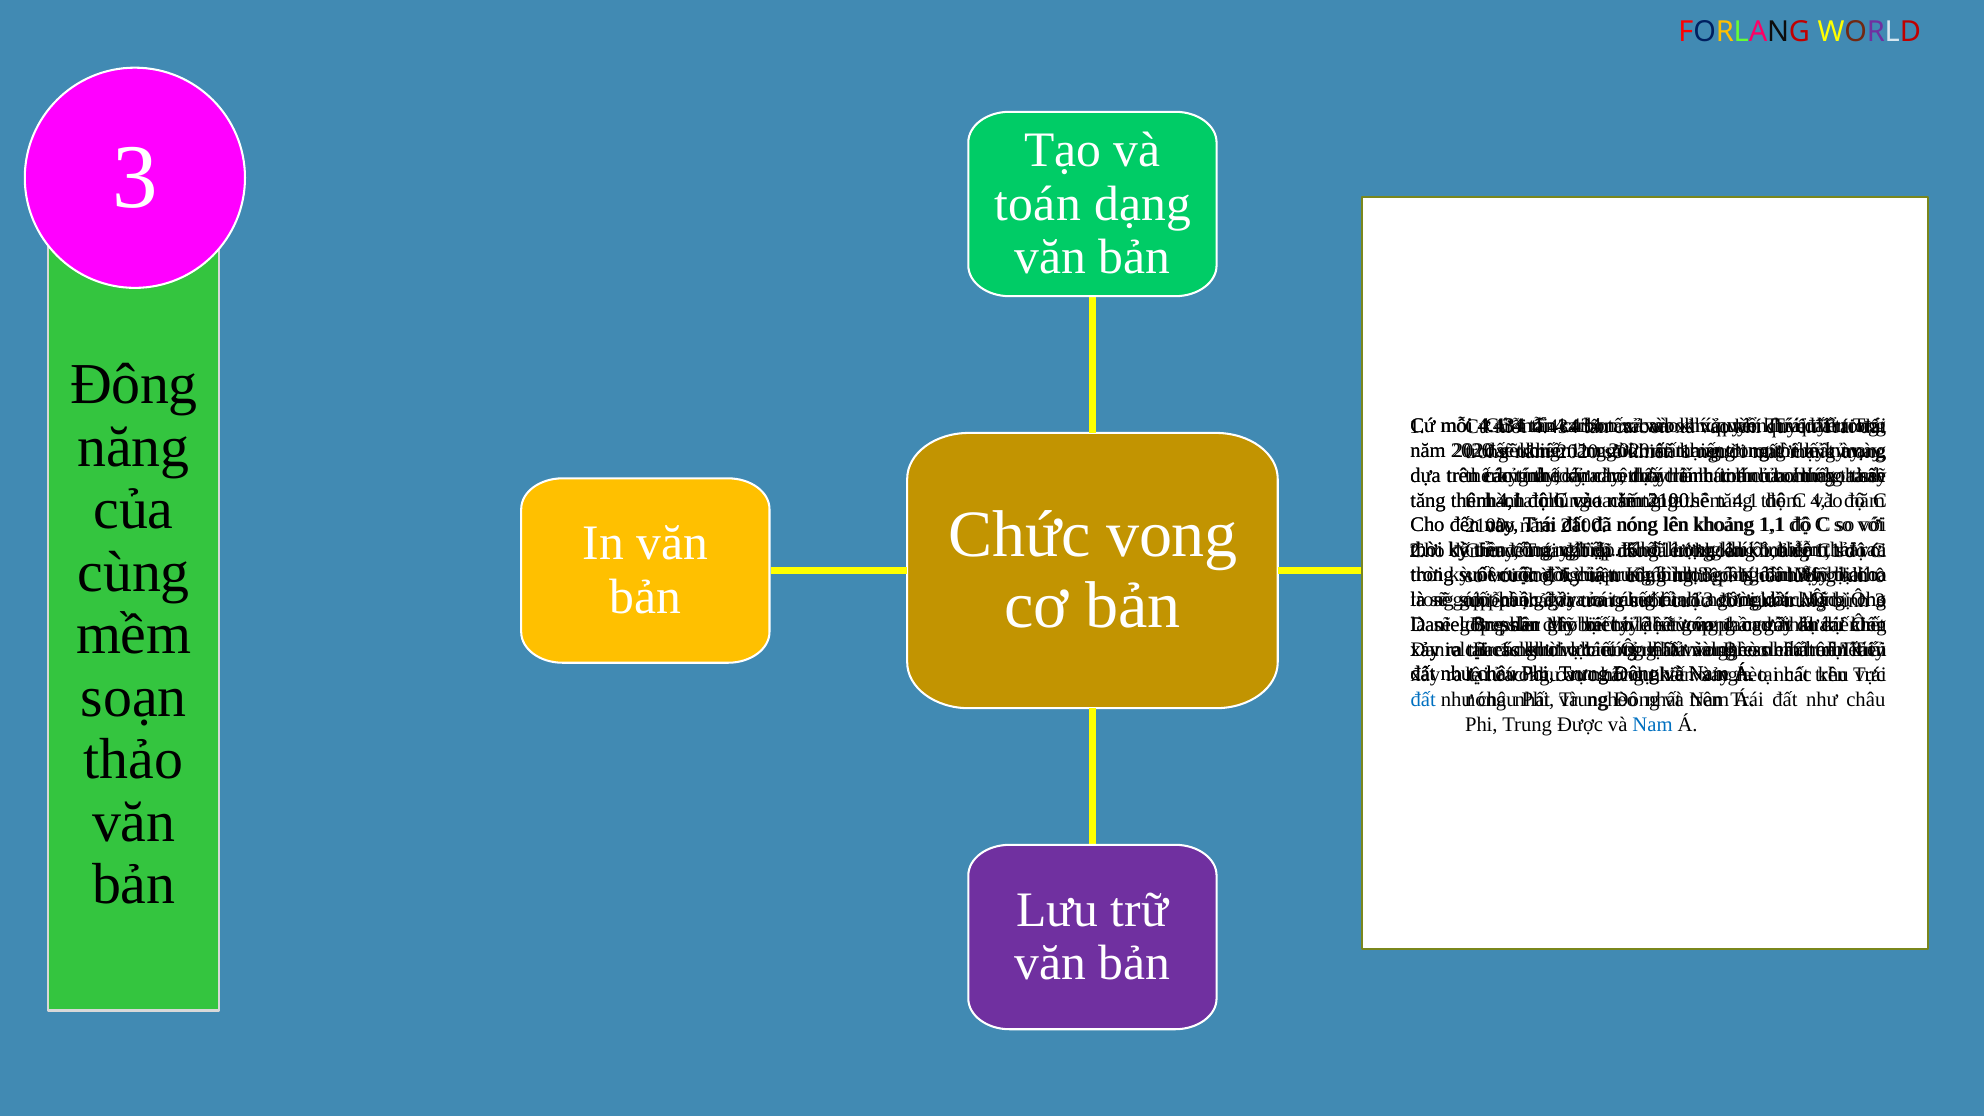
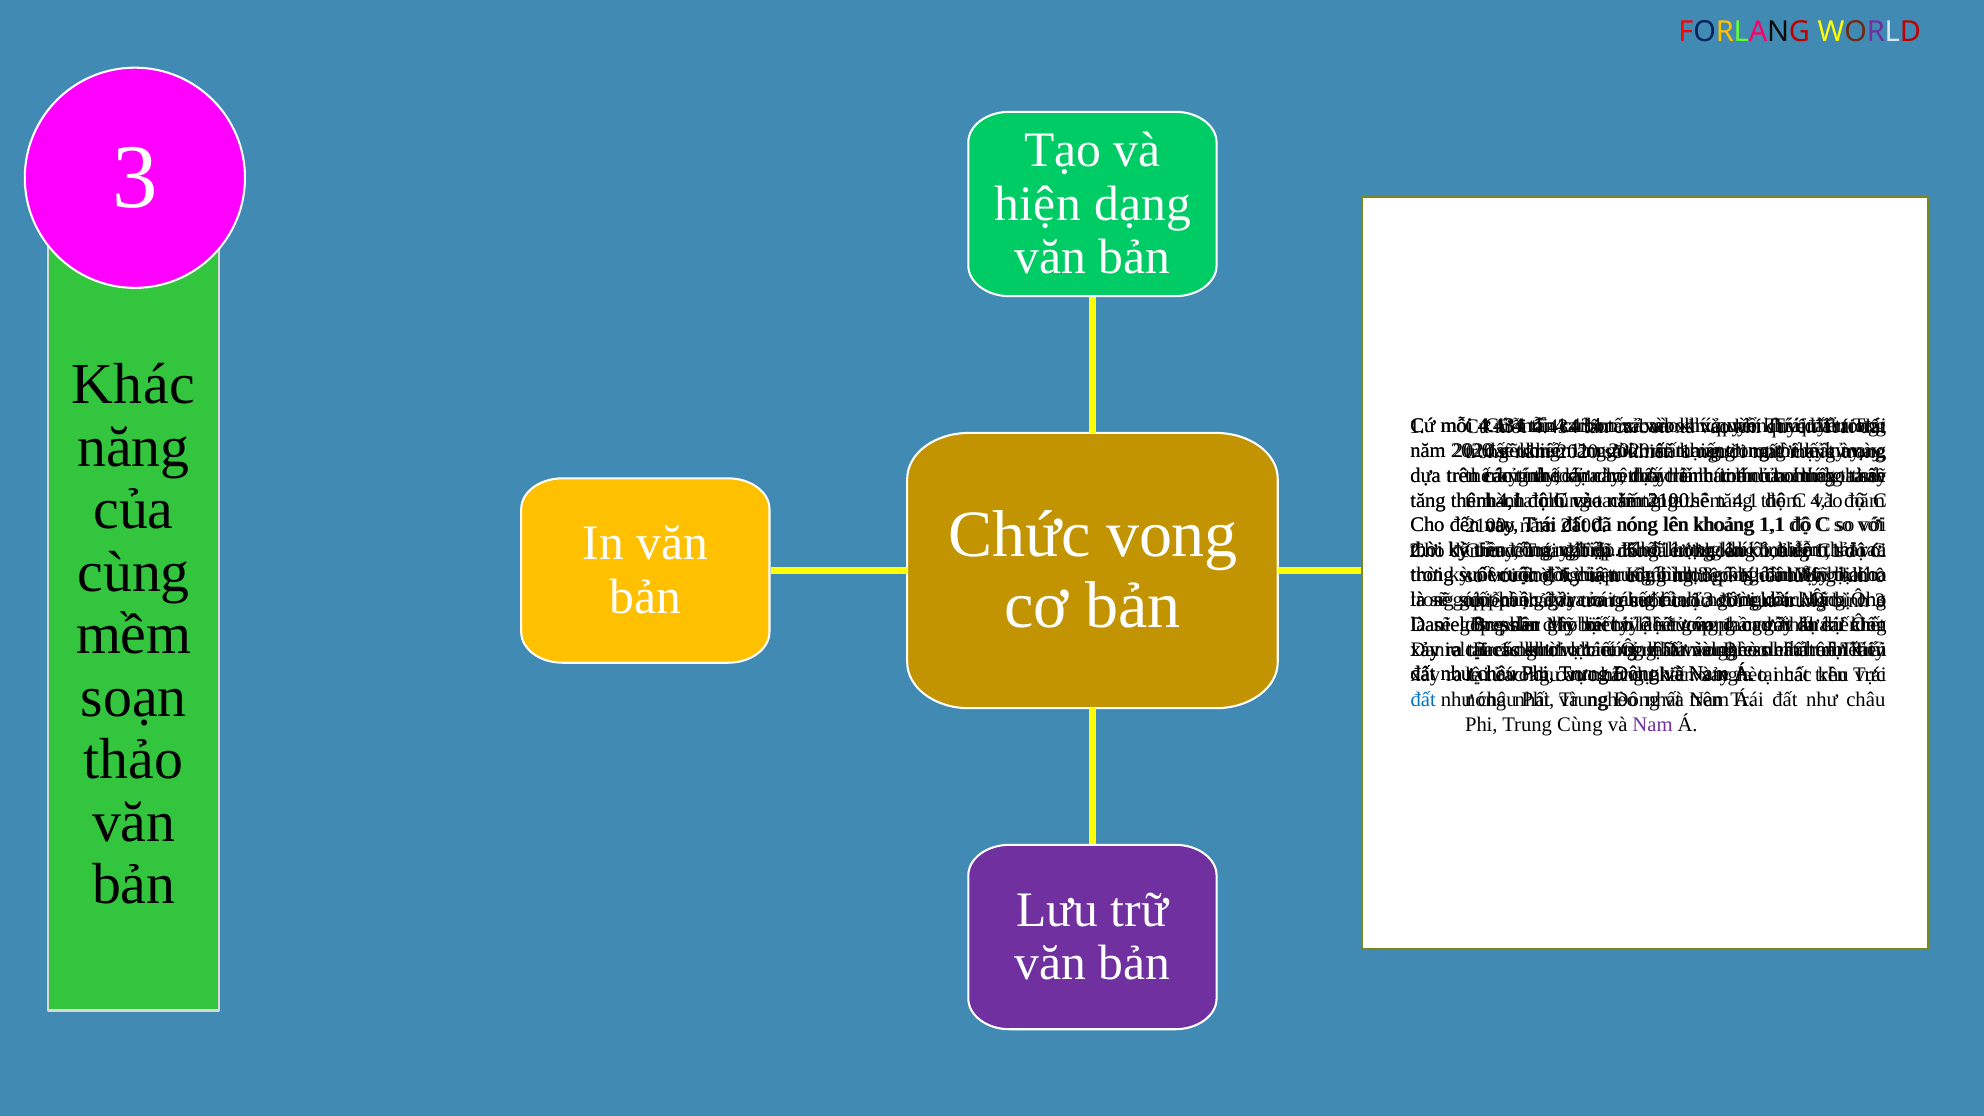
toán at (1038, 204): toán -> hiện
Đông at (134, 385): Đông -> Khác
Trung Được: Được -> Cùng
Nam at (1653, 724) colour: blue -> purple
